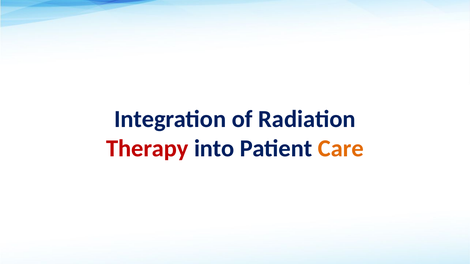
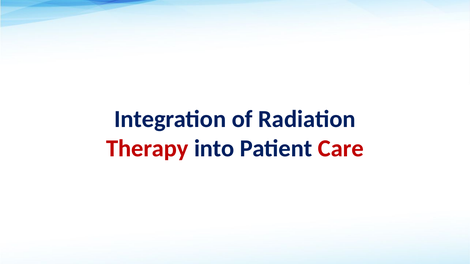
Care colour: orange -> red
